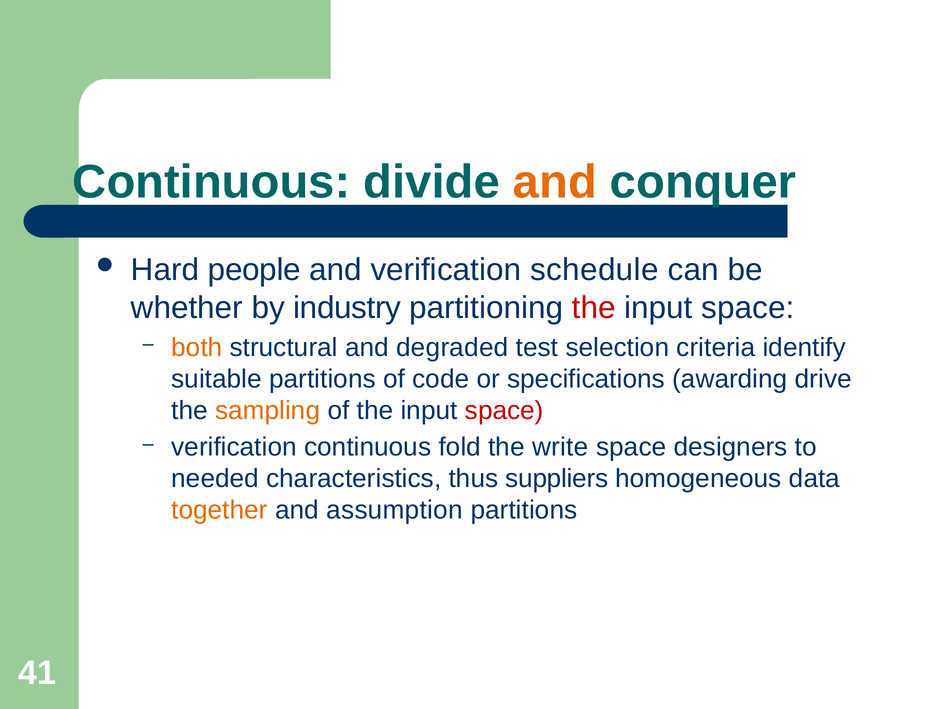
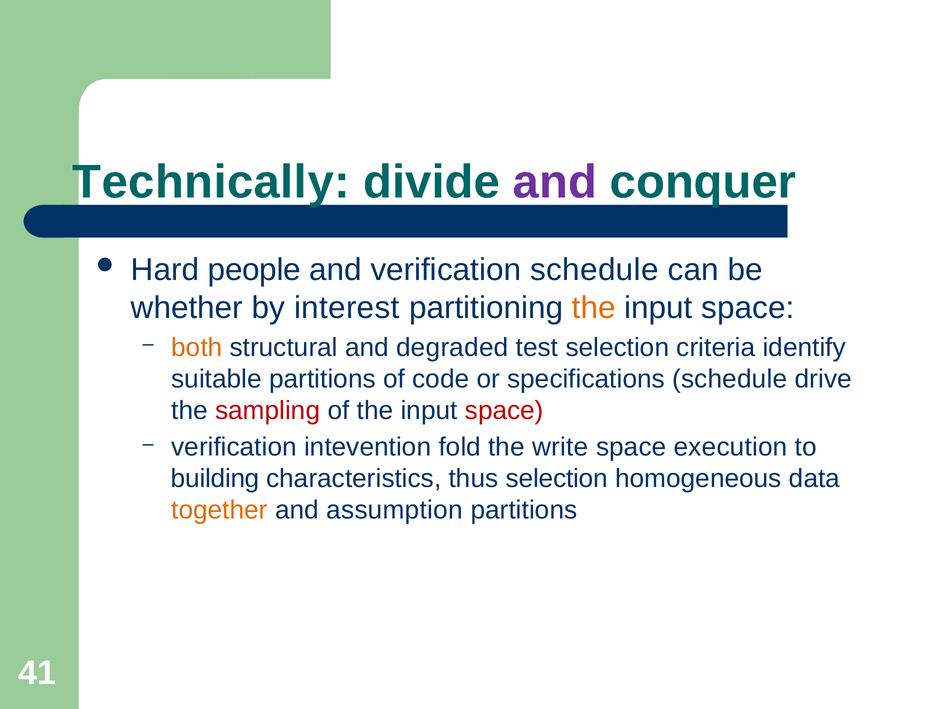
Continuous at (211, 182): Continuous -> Technically
and at (555, 182) colour: orange -> purple
industry: industry -> interest
the at (594, 308) colour: red -> orange
specifications awarding: awarding -> schedule
sampling colour: orange -> red
verification continuous: continuous -> intevention
designers: designers -> execution
needed: needed -> building
thus suppliers: suppliers -> selection
